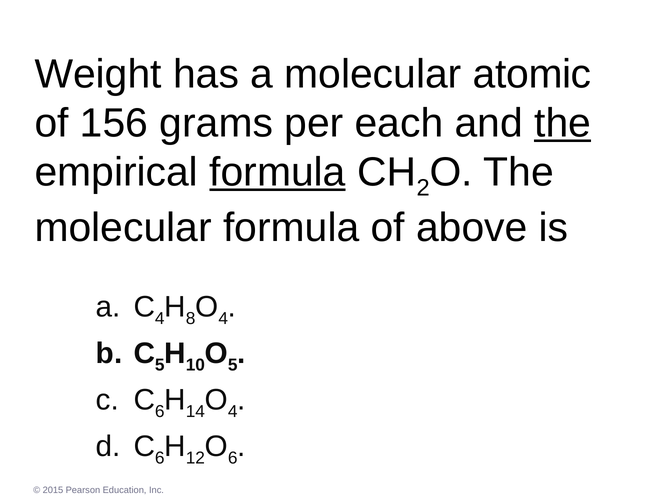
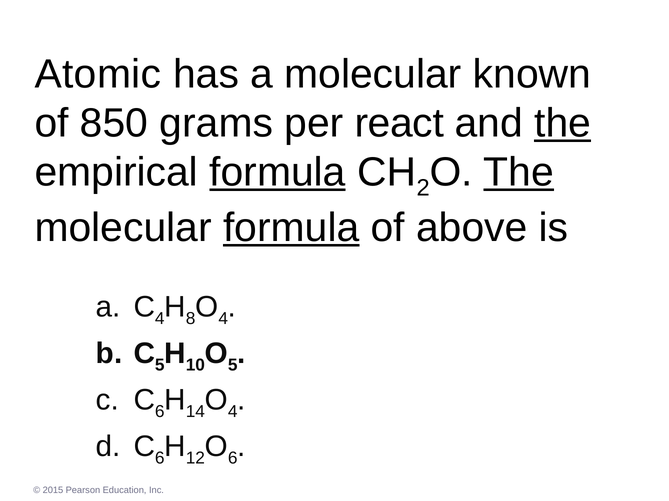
Weight: Weight -> Atomic
atomic: atomic -> known
156: 156 -> 850
each: each -> react
The at (519, 172) underline: none -> present
formula at (291, 228) underline: none -> present
